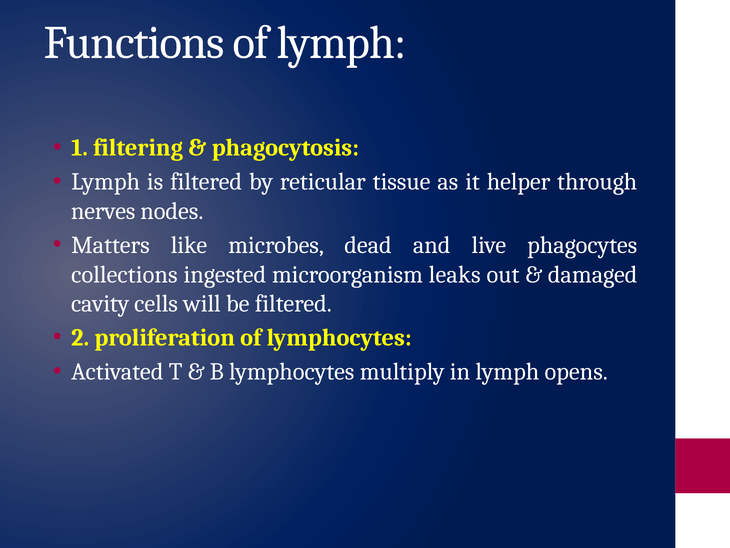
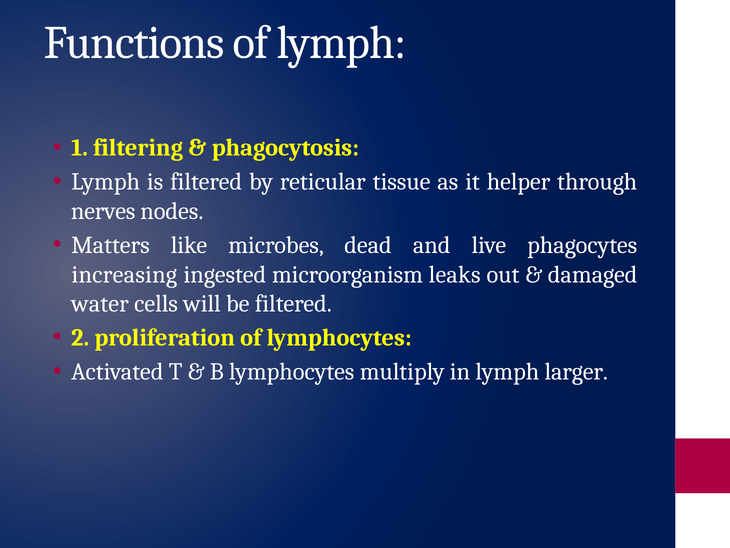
collections: collections -> increasing
cavity: cavity -> water
opens: opens -> larger
